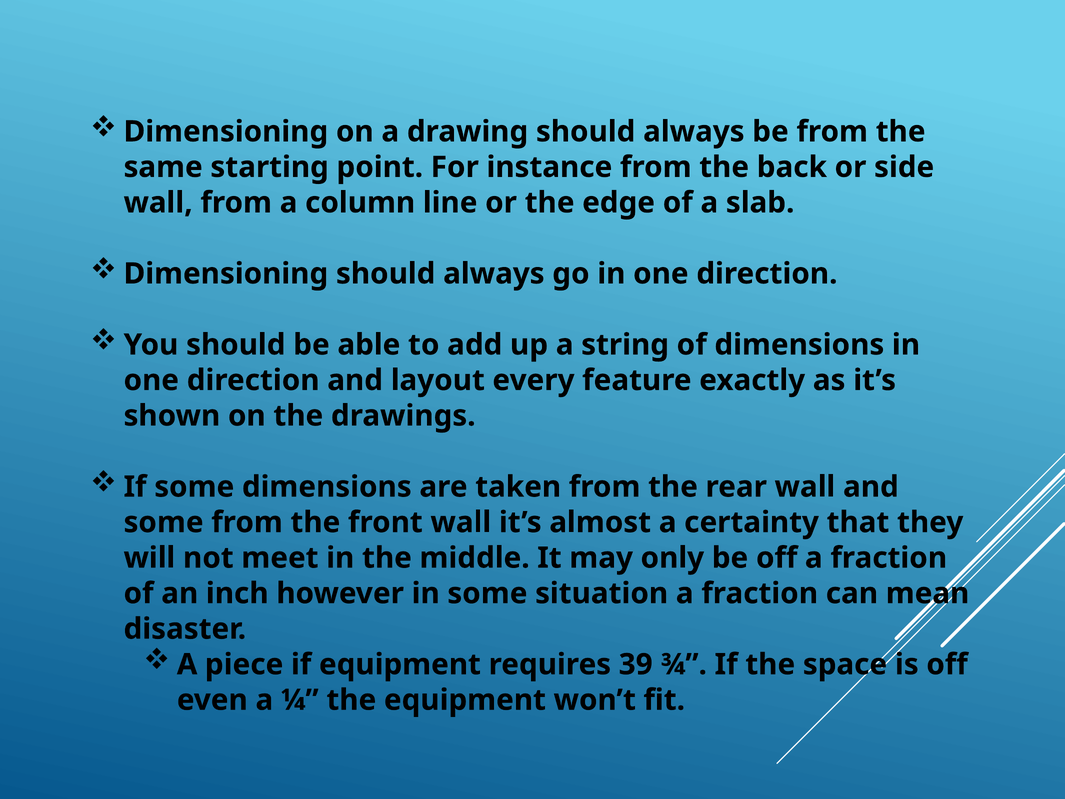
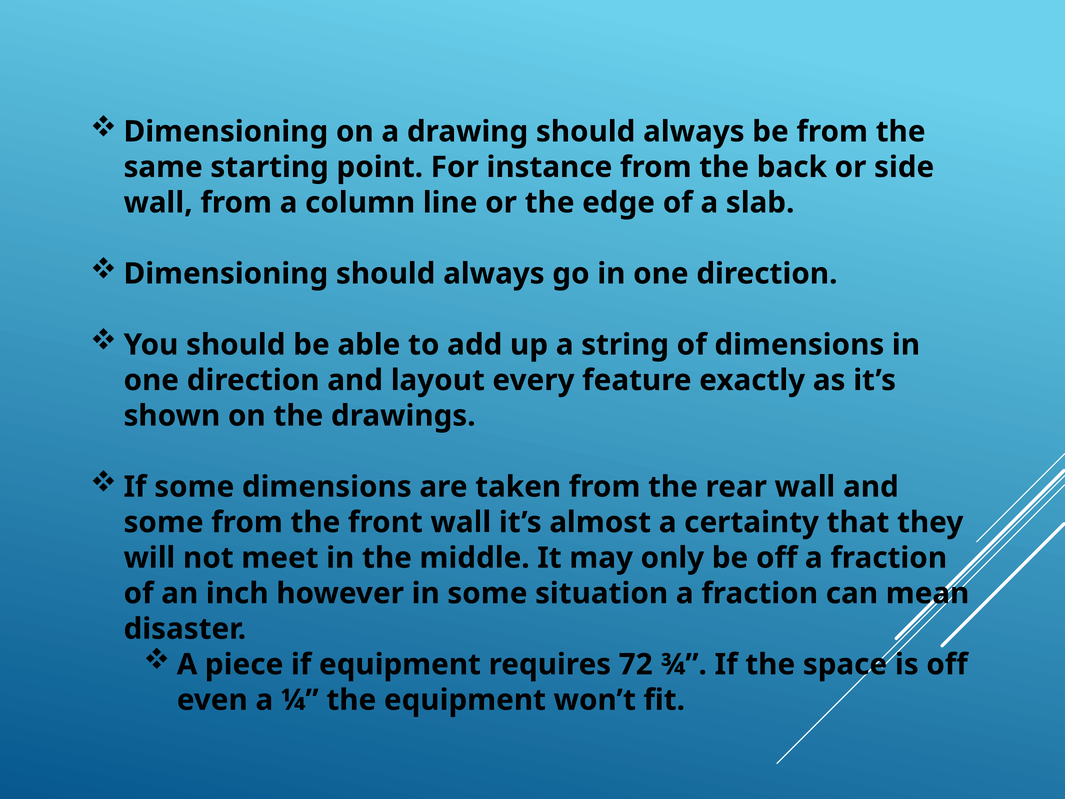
39: 39 -> 72
